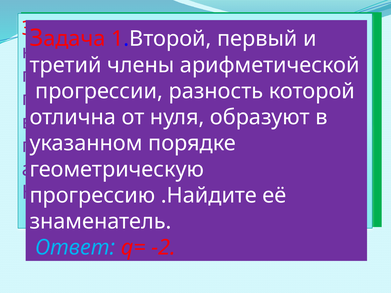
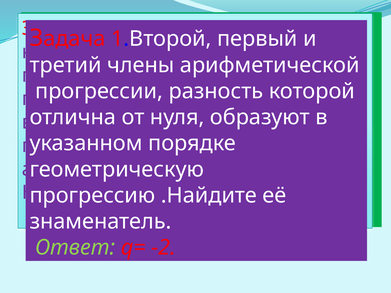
Ответ at (75, 248) colour: light blue -> light green
